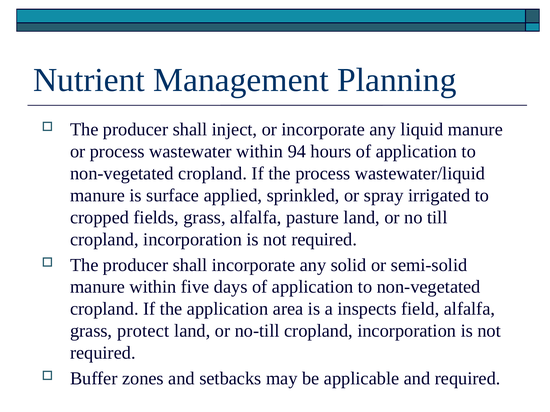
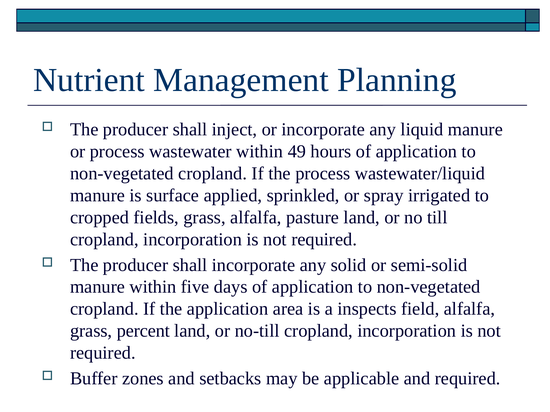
94: 94 -> 49
protect: protect -> percent
